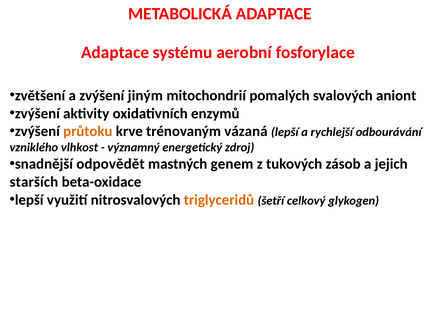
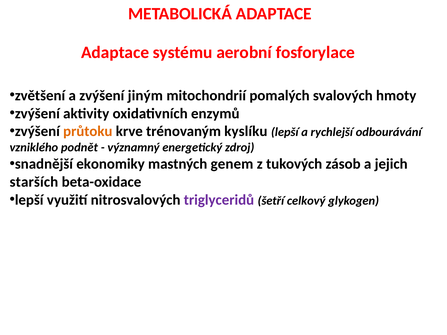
aniont: aniont -> hmoty
vázaná: vázaná -> kyslíku
vlhkost: vlhkost -> podnět
odpovědět: odpovědět -> ekonomiky
triglyceridů colour: orange -> purple
